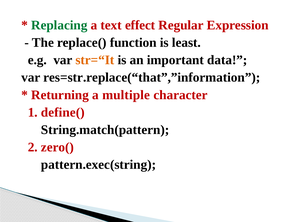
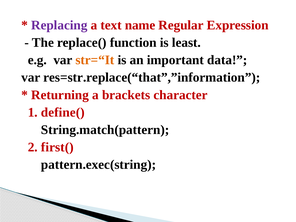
Replacing colour: green -> purple
effect: effect -> name
multiple: multiple -> brackets
zero(: zero( -> first(
